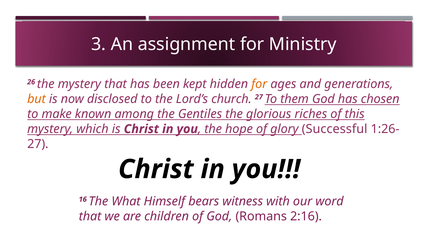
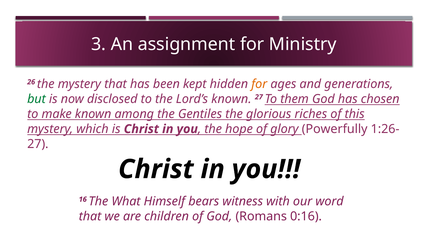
but colour: orange -> green
Lord’s church: church -> known
Successful: Successful -> Powerfully
2:16: 2:16 -> 0:16
